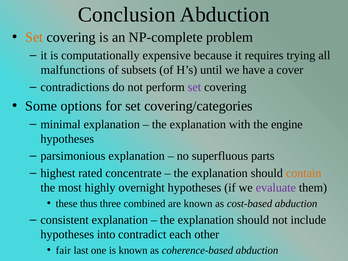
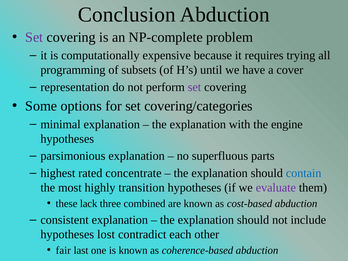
Set at (34, 37) colour: orange -> purple
malfunctions: malfunctions -> programming
contradictions: contradictions -> representation
contain colour: orange -> blue
overnight: overnight -> transition
thus: thus -> lack
into: into -> lost
